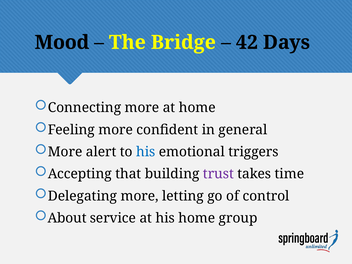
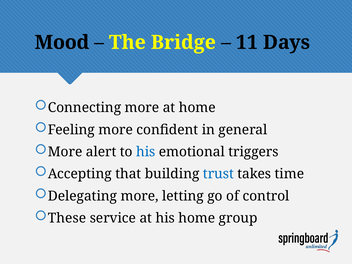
42: 42 -> 11
trust colour: purple -> blue
About: About -> These
